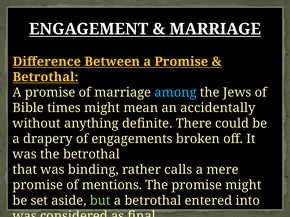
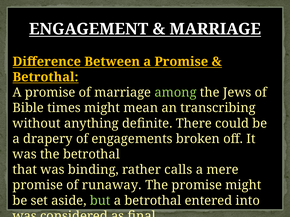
among colour: light blue -> light green
accidentally: accidentally -> transcribing
mentions: mentions -> runaway
